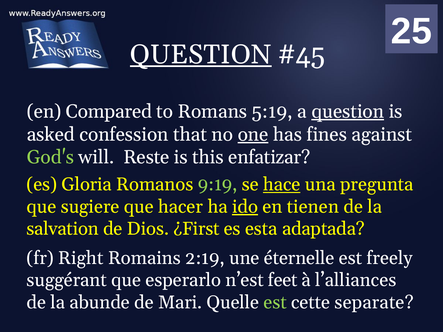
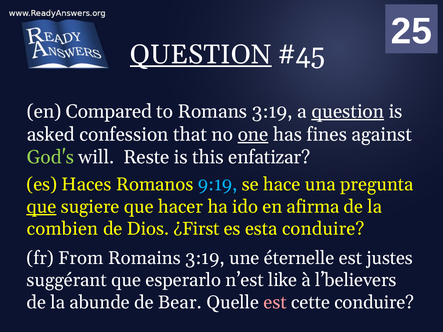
Romans 5:19: 5:19 -> 3:19
Gloria: Gloria -> Haces
9:19 colour: light green -> light blue
hace underline: present -> none
que at (41, 207) underline: none -> present
ido underline: present -> none
tienen: tienen -> afirma
salvation: salvation -> combien
esta adaptada: adaptada -> conduire
Right: Right -> From
Romains 2:19: 2:19 -> 3:19
freely: freely -> justes
feet: feet -> like
l’alliances: l’alliances -> l’believers
Mari: Mari -> Bear
est at (275, 302) colour: light green -> pink
cette separate: separate -> conduire
